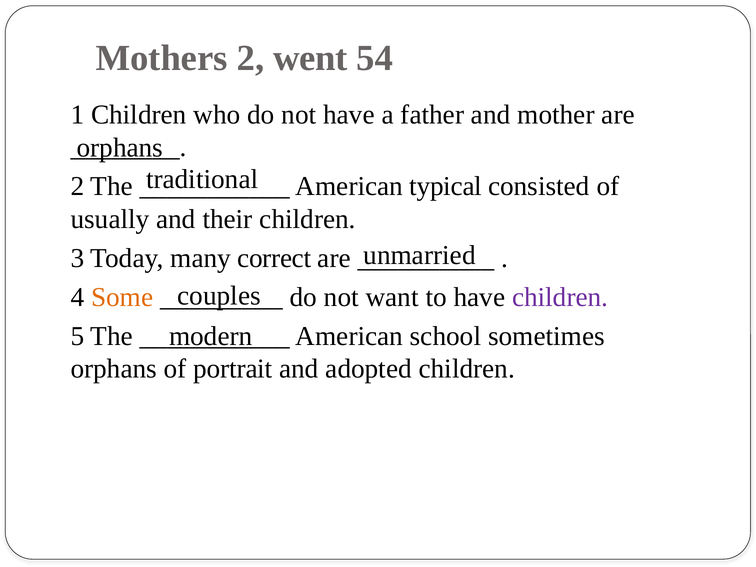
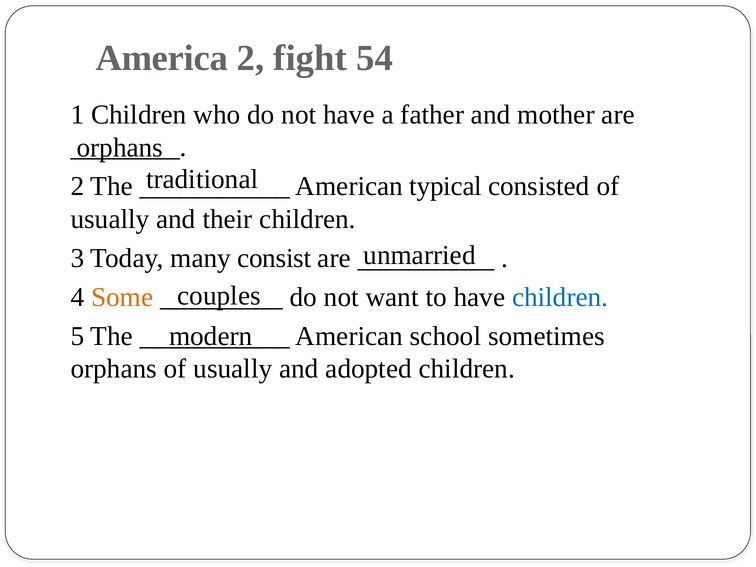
Mothers: Mothers -> America
went: went -> fight
correct: correct -> consist
children at (560, 297) colour: purple -> blue
portrait at (233, 369): portrait -> usually
